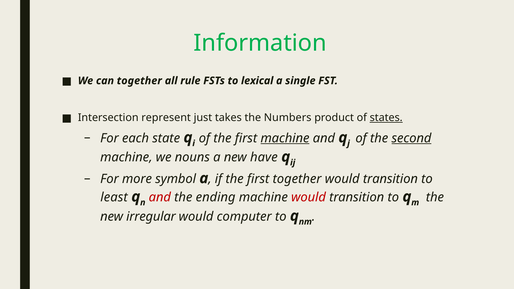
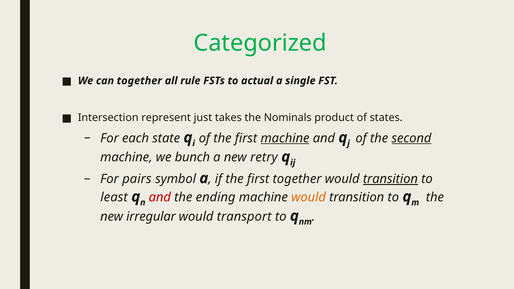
Information: Information -> Categorized
lexical: lexical -> actual
Numbers: Numbers -> Nominals
states underline: present -> none
nouns: nouns -> bunch
have: have -> retry
more: more -> pairs
transition at (390, 179) underline: none -> present
would at (309, 197) colour: red -> orange
computer: computer -> transport
